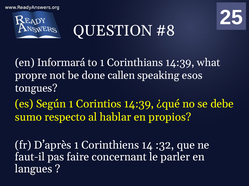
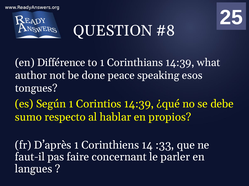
Informará: Informará -> Différence
propre: propre -> author
callen: callen -> peace
:32: :32 -> :33
